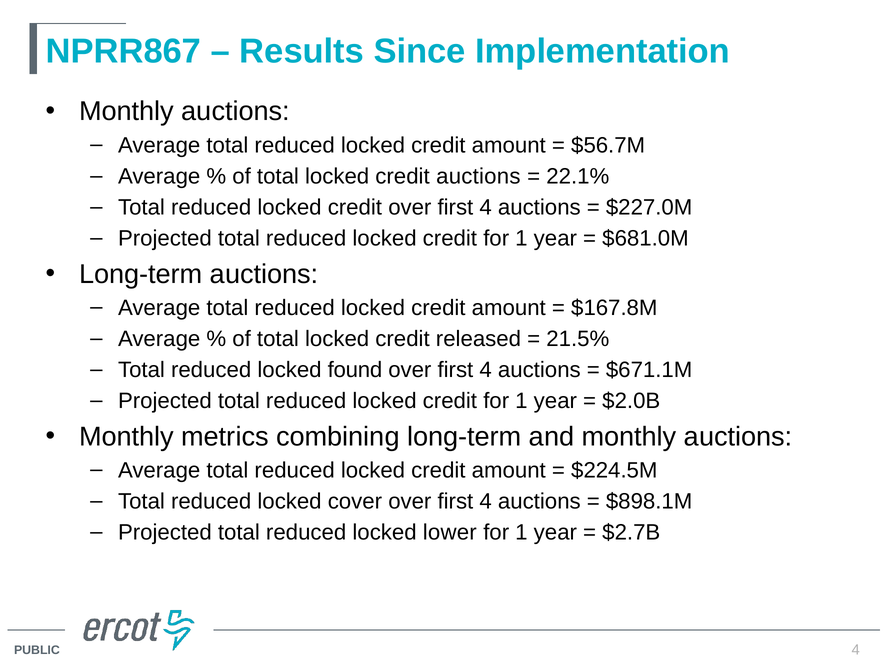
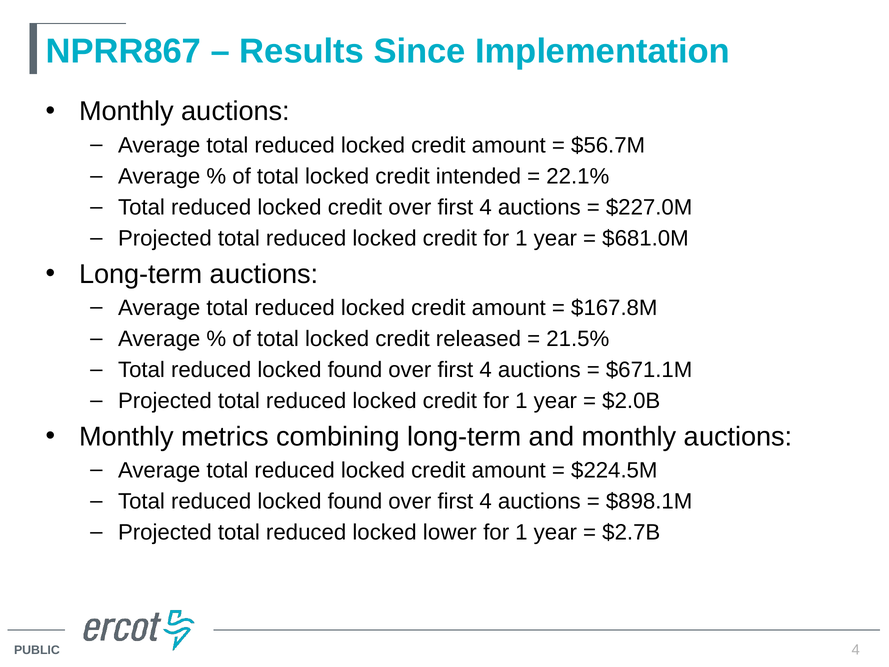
credit auctions: auctions -> intended
cover at (355, 501): cover -> found
